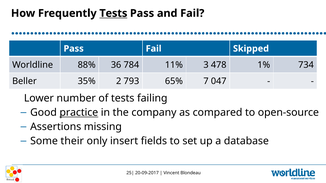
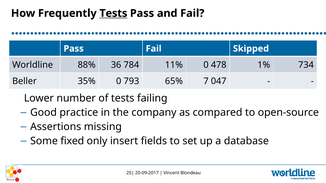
11% 3: 3 -> 0
35% 2: 2 -> 0
practice underline: present -> none
their: their -> fixed
